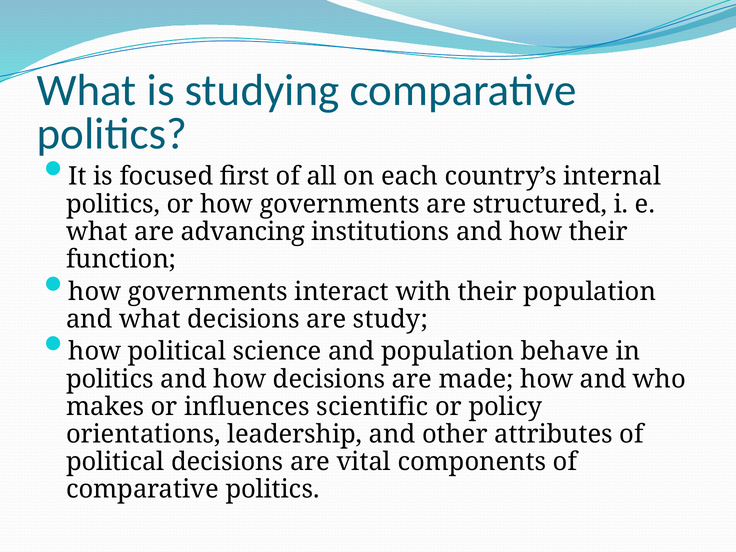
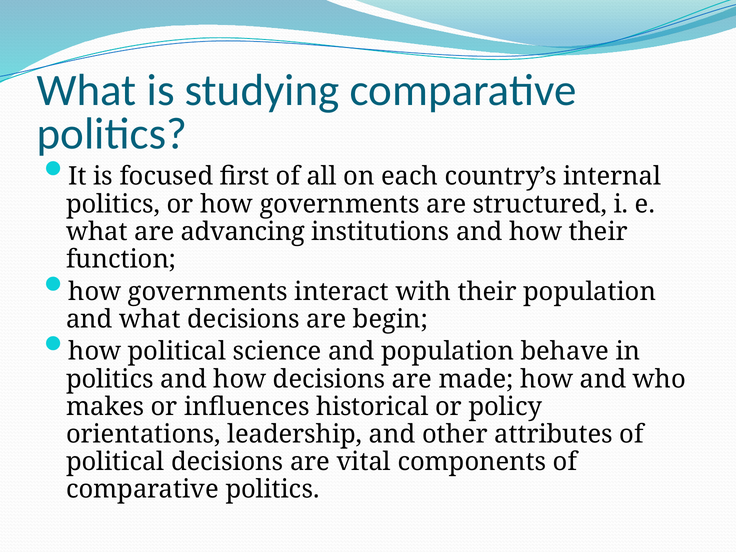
study: study -> begin
scientific: scientific -> historical
